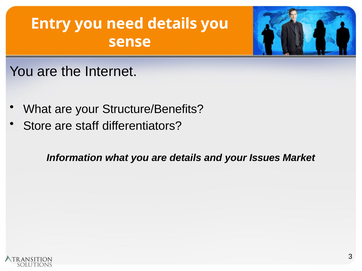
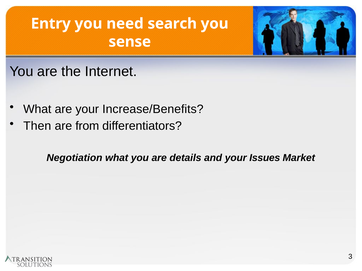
need details: details -> search
Structure/Benefits: Structure/Benefits -> Increase/Benefits
Store: Store -> Then
staff: staff -> from
Information: Information -> Negotiation
